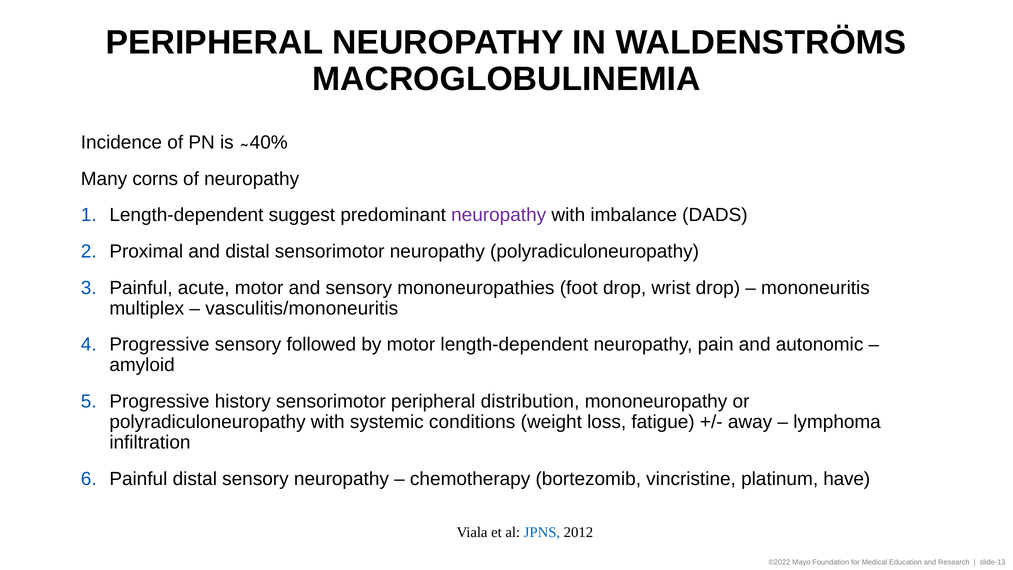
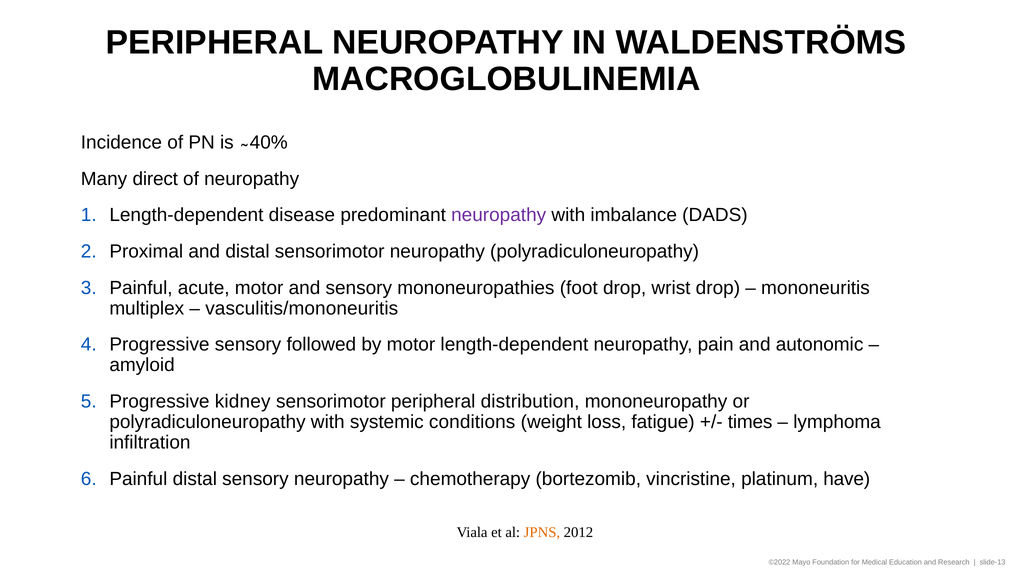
corns: corns -> direct
suggest: suggest -> disease
history: history -> kidney
away: away -> times
JPNS colour: blue -> orange
